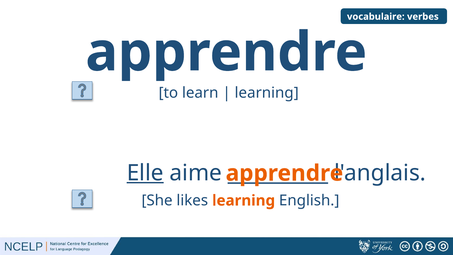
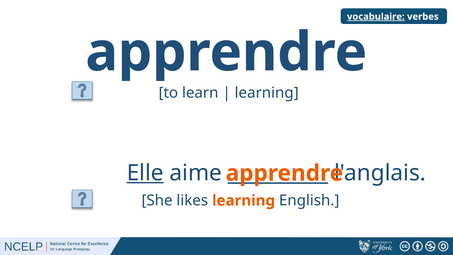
vocabulaire underline: none -> present
